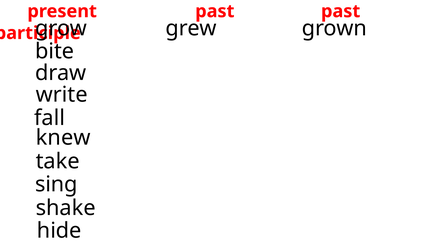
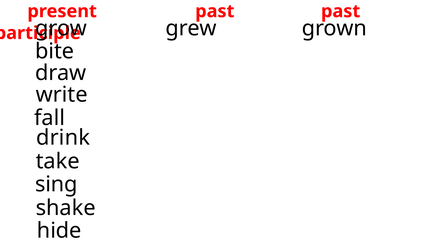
knew: knew -> drink
